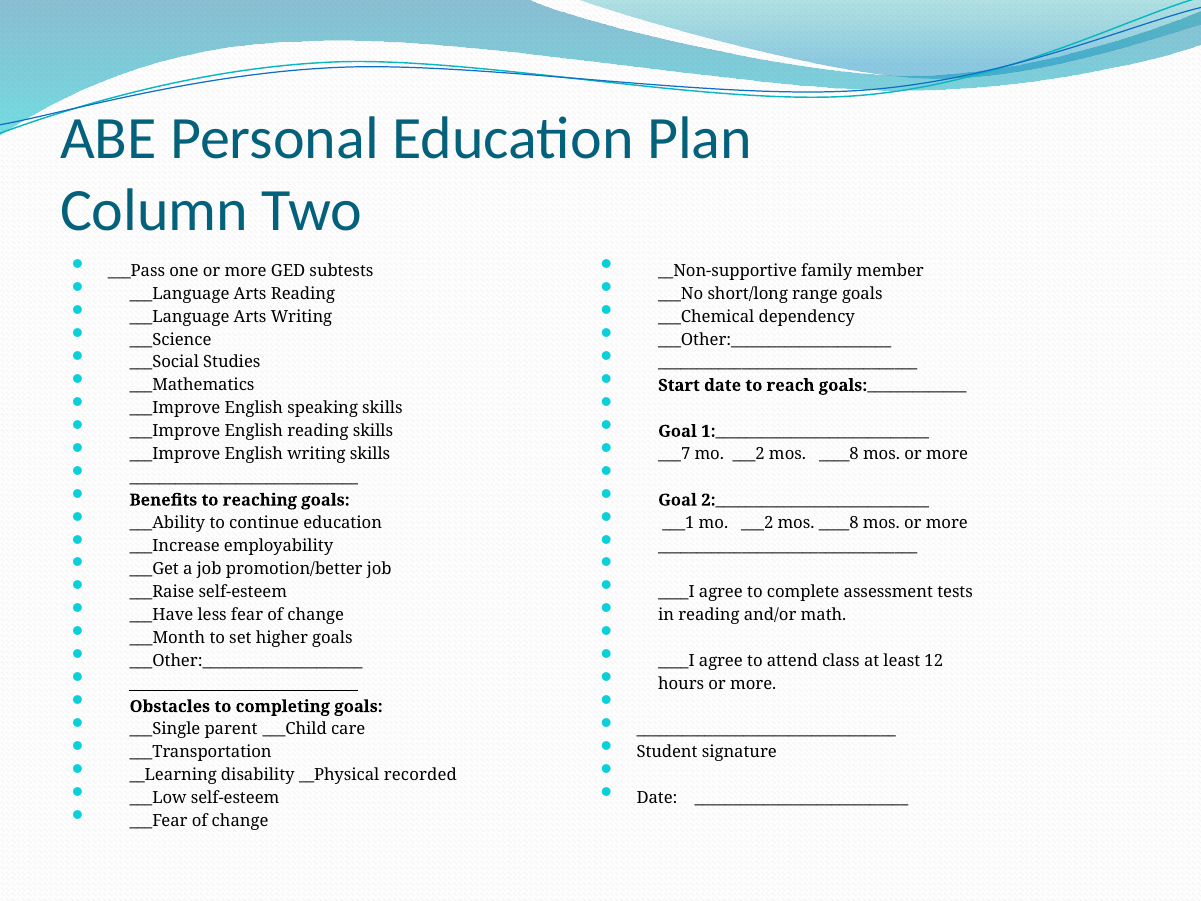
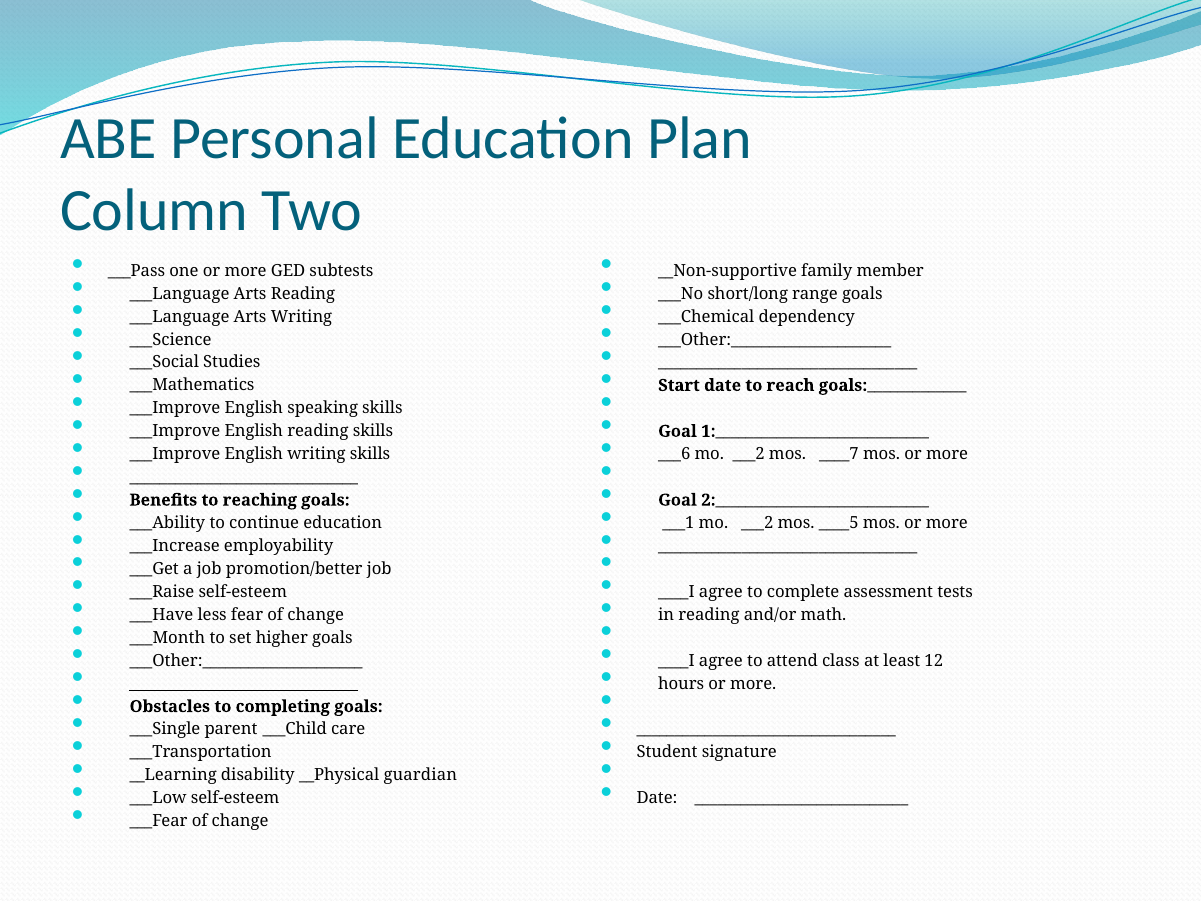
___7: ___7 -> ___6
____8 at (839, 454): ____8 -> ____7
____8 at (839, 523): ____8 -> ____5
recorded: recorded -> guardian
